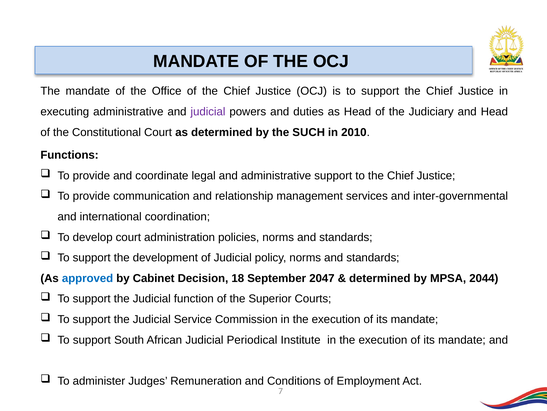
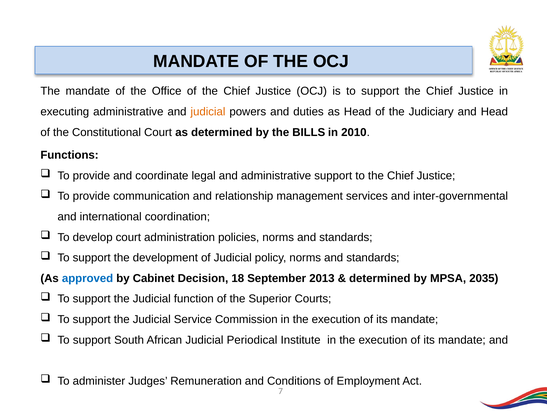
judicial at (208, 112) colour: purple -> orange
SUCH: SUCH -> BILLS
2047: 2047 -> 2013
2044: 2044 -> 2035
